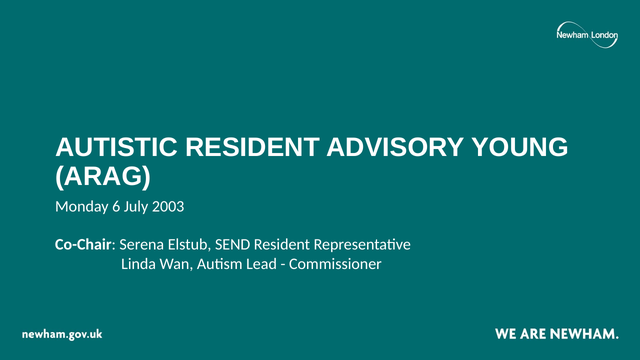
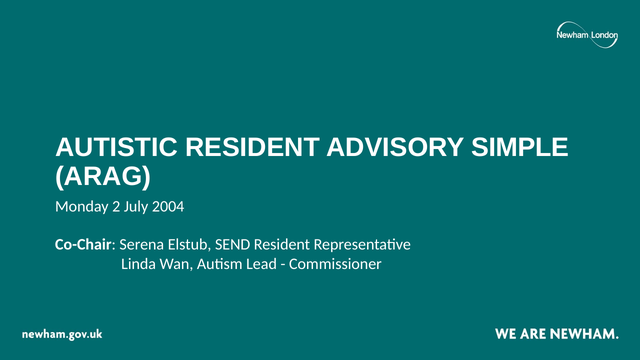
YOUNG: YOUNG -> SIMPLE
6: 6 -> 2
2003: 2003 -> 2004
